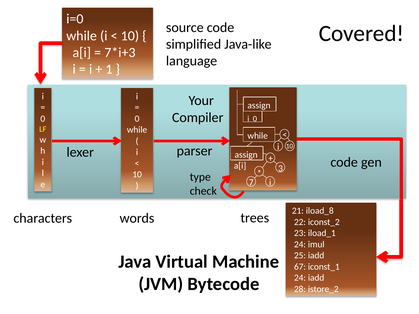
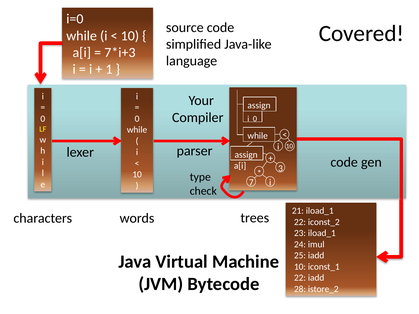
21 iload_8: iload_8 -> iload_1
67 at (300, 267): 67 -> 10
24 at (300, 278): 24 -> 22
